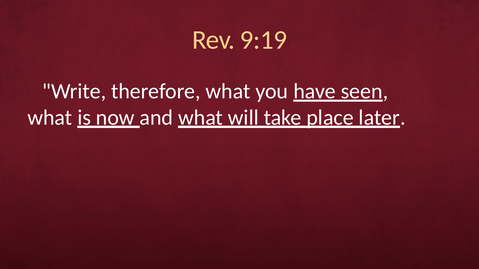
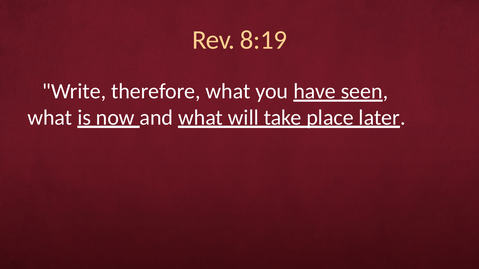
9:19: 9:19 -> 8:19
